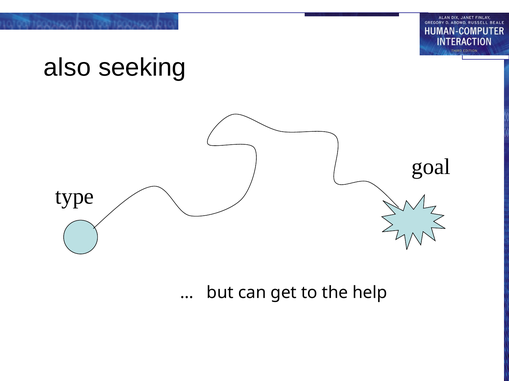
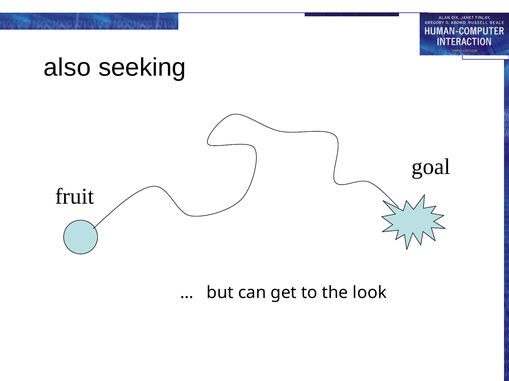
type: type -> fruit
help: help -> look
